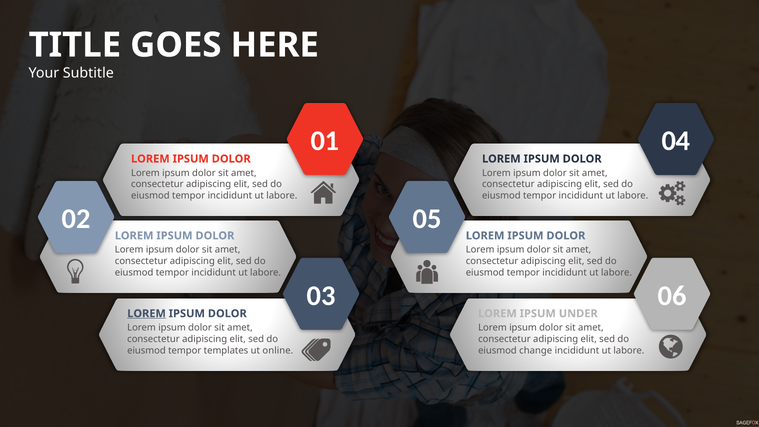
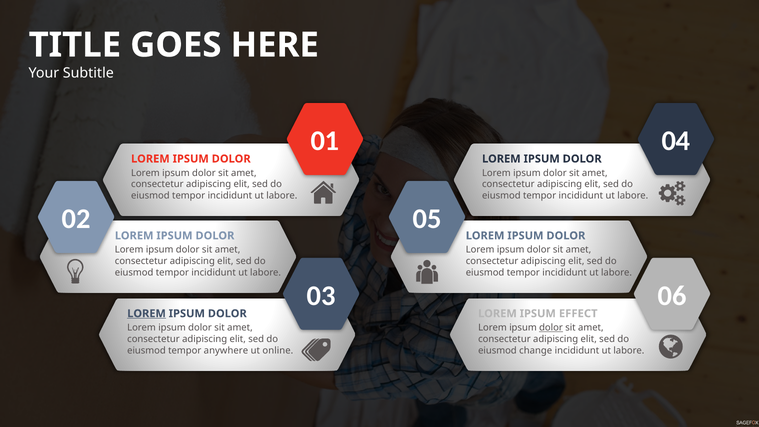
UNDER: UNDER -> EFFECT
dolor at (551, 328) underline: none -> present
templates: templates -> anywhere
